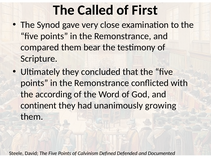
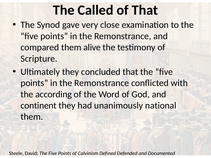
of First: First -> That
bear: bear -> alive
growing: growing -> national
